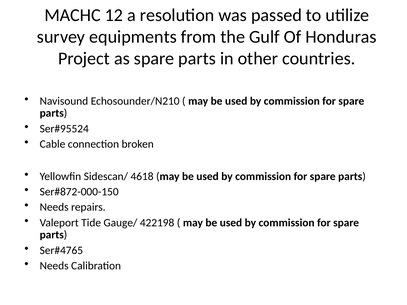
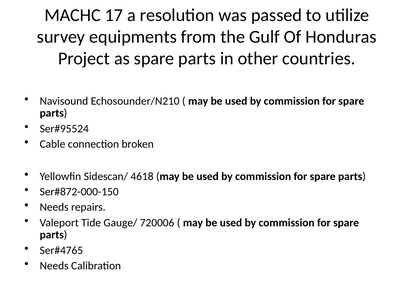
12: 12 -> 17
422198: 422198 -> 720006
